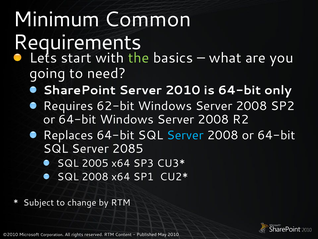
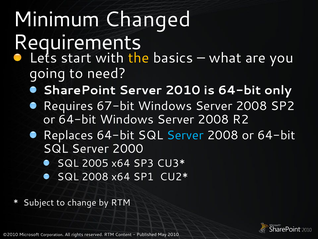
Common: Common -> Changed
the colour: light green -> yellow
62-bit: 62-bit -> 67-bit
2085: 2085 -> 2000
